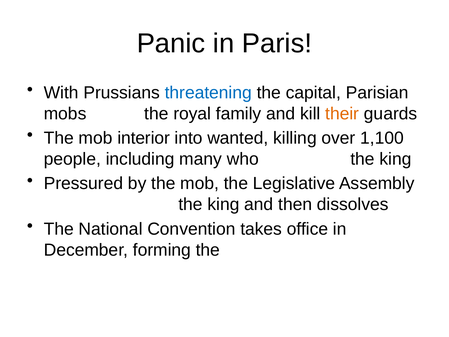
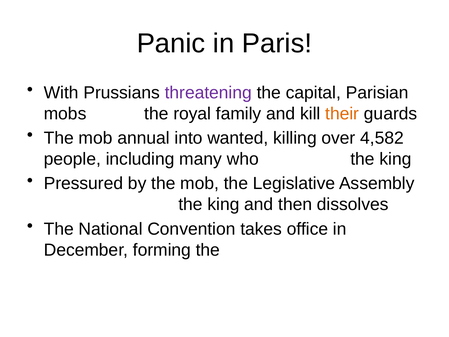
threatening colour: blue -> purple
interior: interior -> annual
1,100: 1,100 -> 4,582
